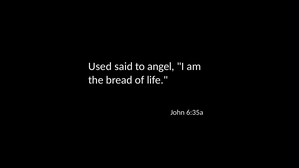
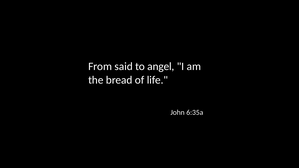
Used: Used -> From
